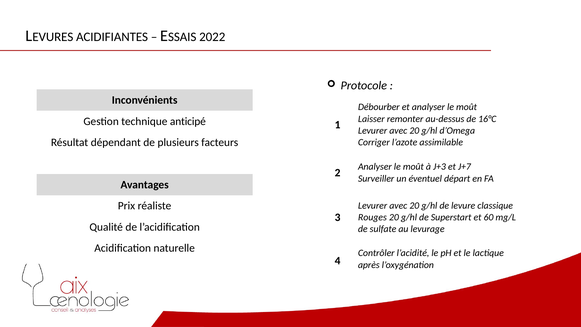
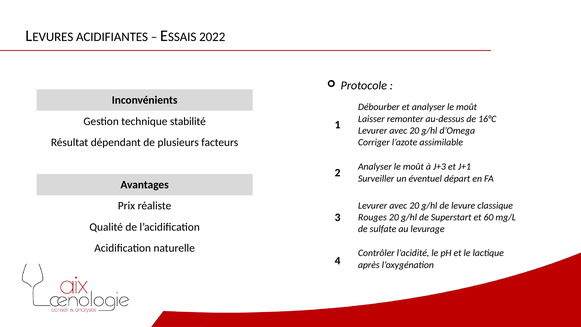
anticipé: anticipé -> stabilité
J+7: J+7 -> J+1
